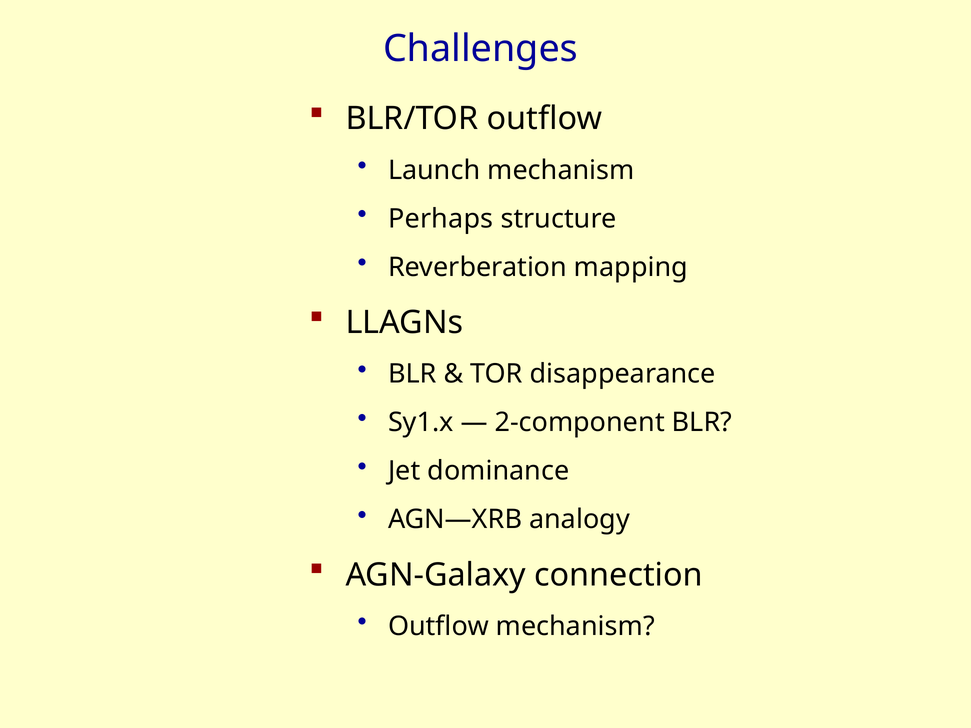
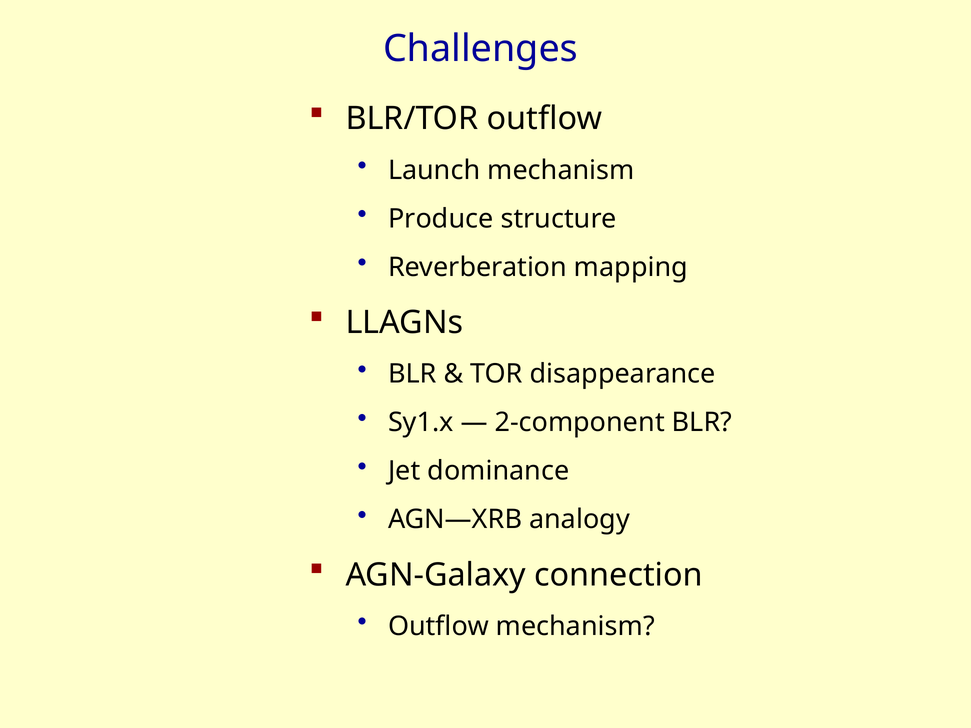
Perhaps: Perhaps -> Produce
